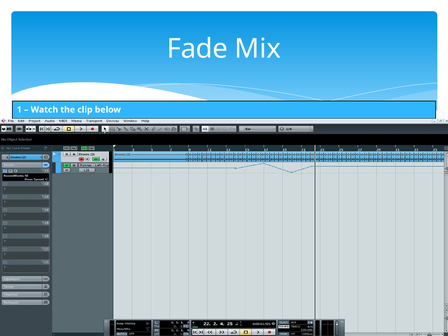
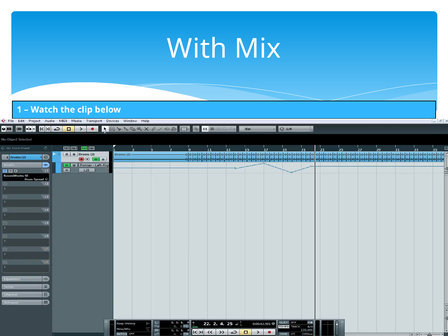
Fade: Fade -> With
